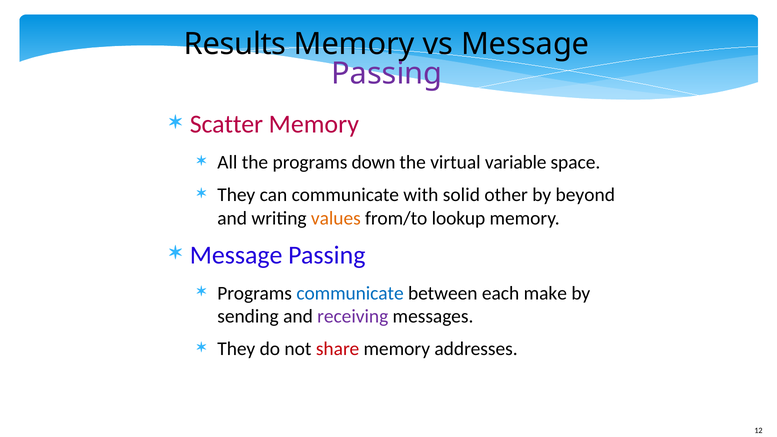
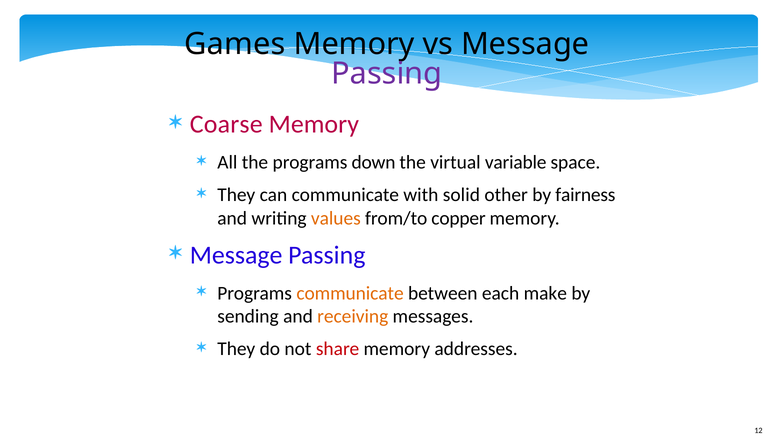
Results: Results -> Games
Scatter: Scatter -> Coarse
beyond: beyond -> fairness
lookup: lookup -> copper
communicate at (350, 293) colour: blue -> orange
receiving colour: purple -> orange
